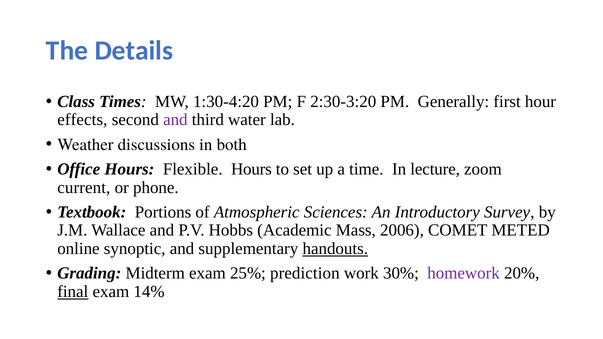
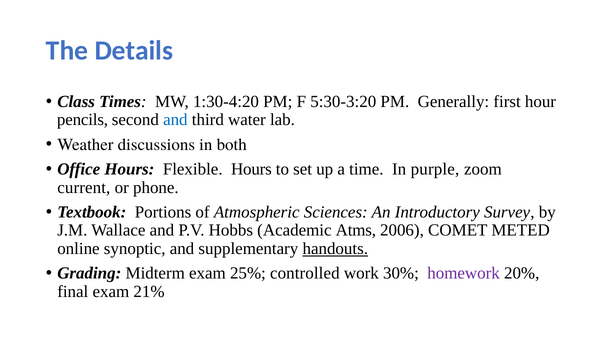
2:30-3:20: 2:30-3:20 -> 5:30-3:20
effects: effects -> pencils
and at (175, 120) colour: purple -> blue
lecture: lecture -> purple
Mass: Mass -> Atms
prediction: prediction -> controlled
final underline: present -> none
14%: 14% -> 21%
